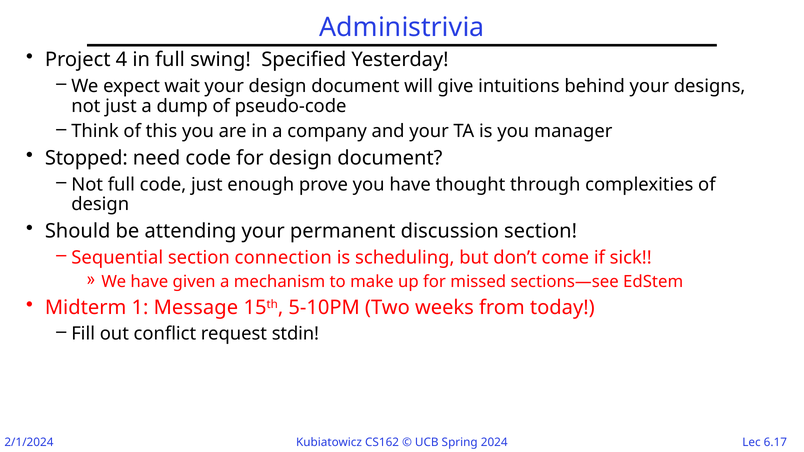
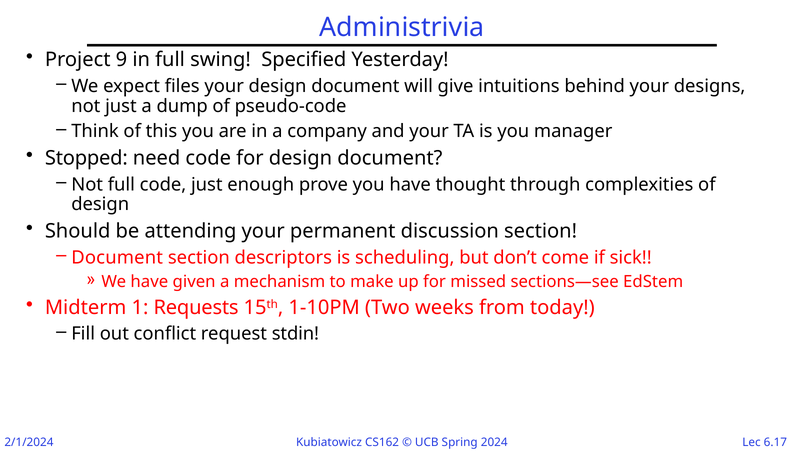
4: 4 -> 9
wait: wait -> files
Sequential at (117, 258): Sequential -> Document
connection: connection -> descriptors
Message: Message -> Requests
5-10PM: 5-10PM -> 1-10PM
